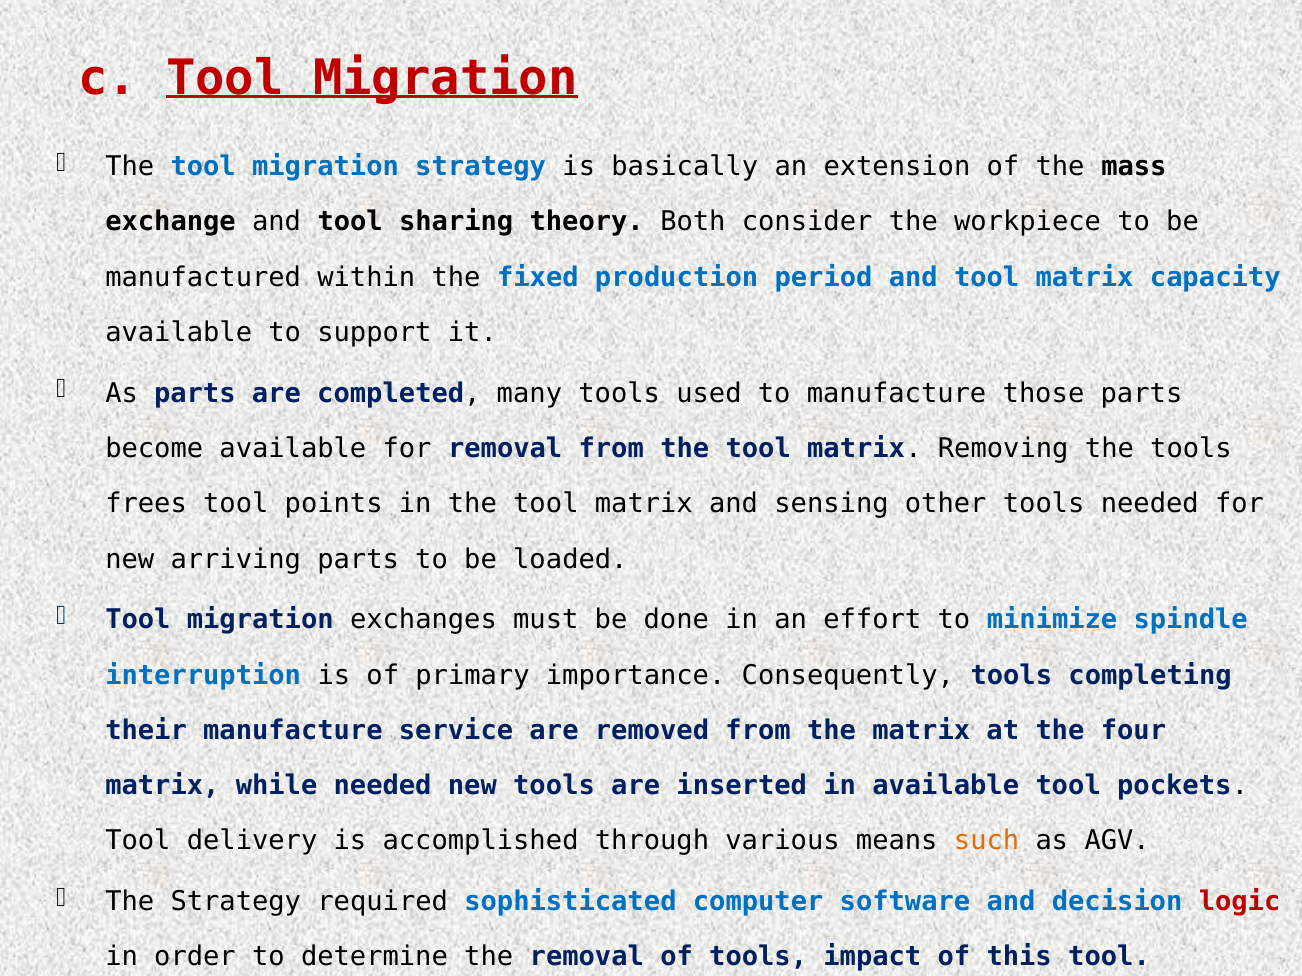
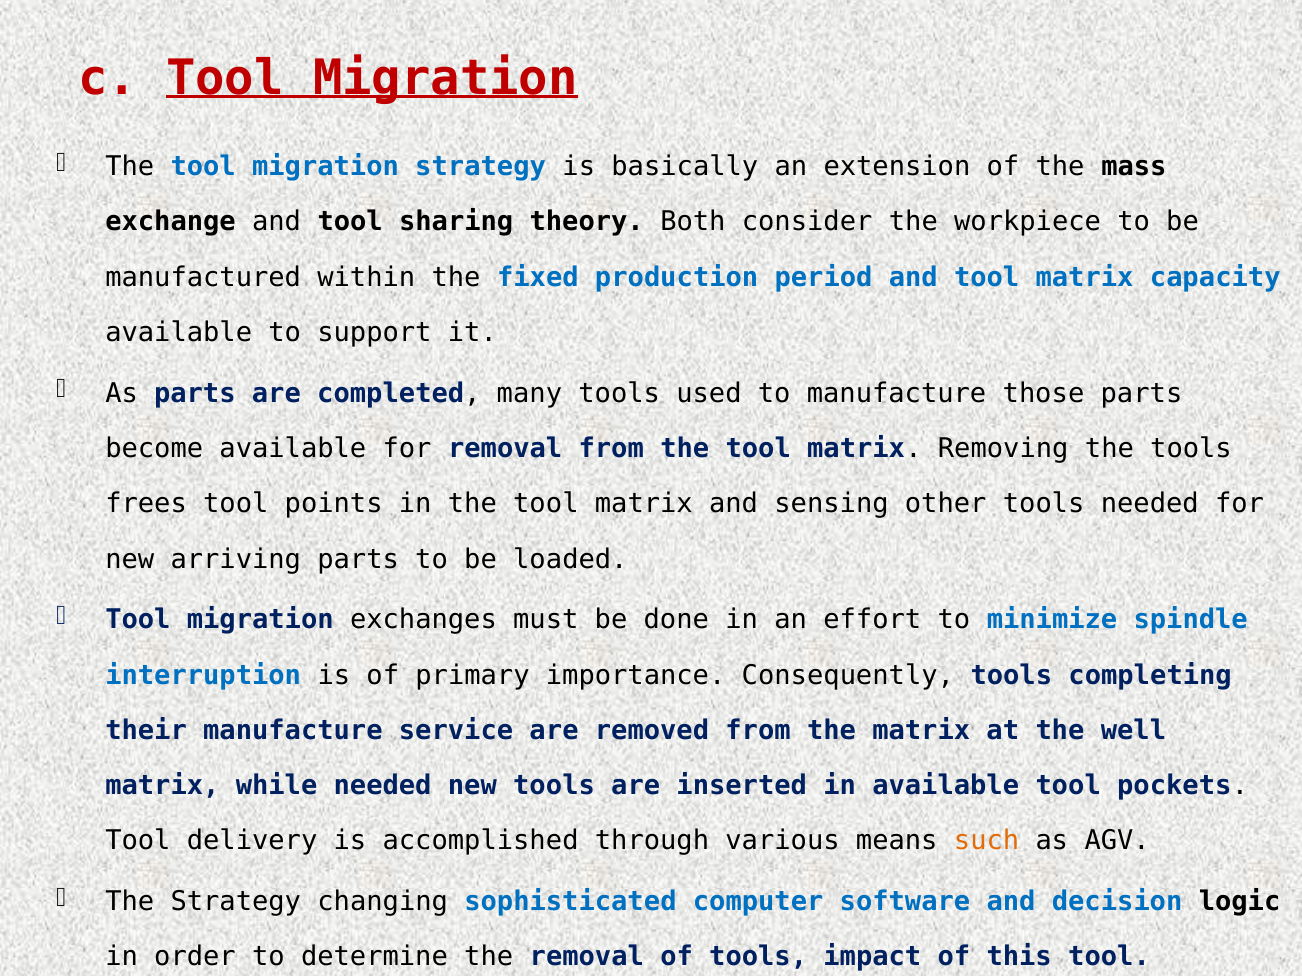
four: four -> well
required: required -> changing
logic colour: red -> black
